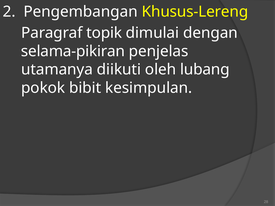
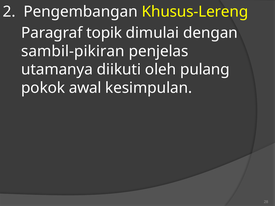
selama-pikiran: selama-pikiran -> sambil-pikiran
lubang: lubang -> pulang
bibit: bibit -> awal
